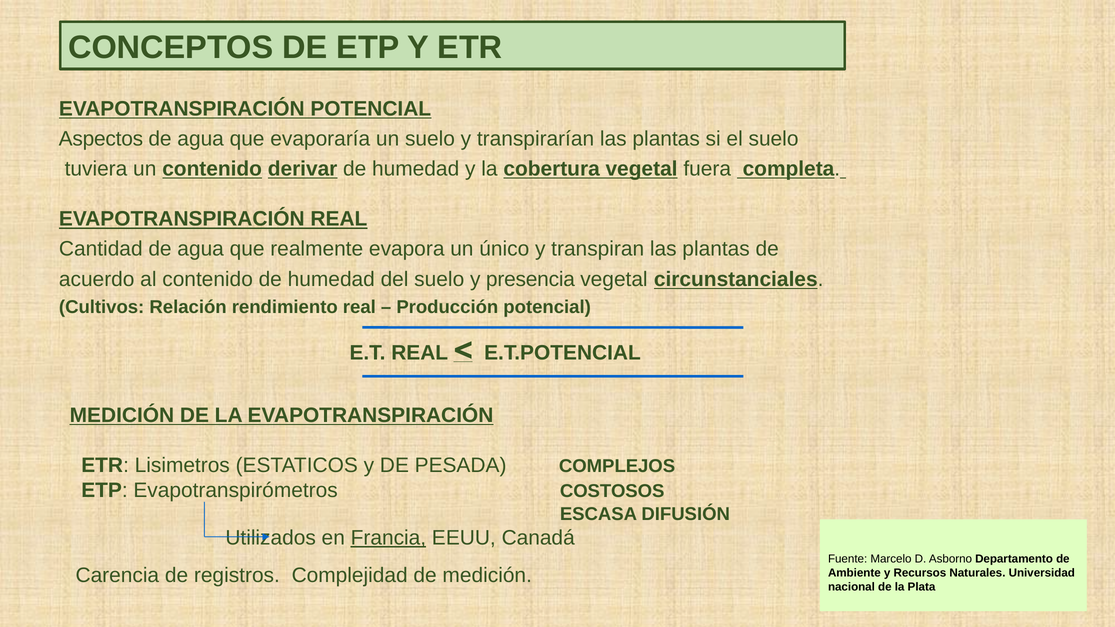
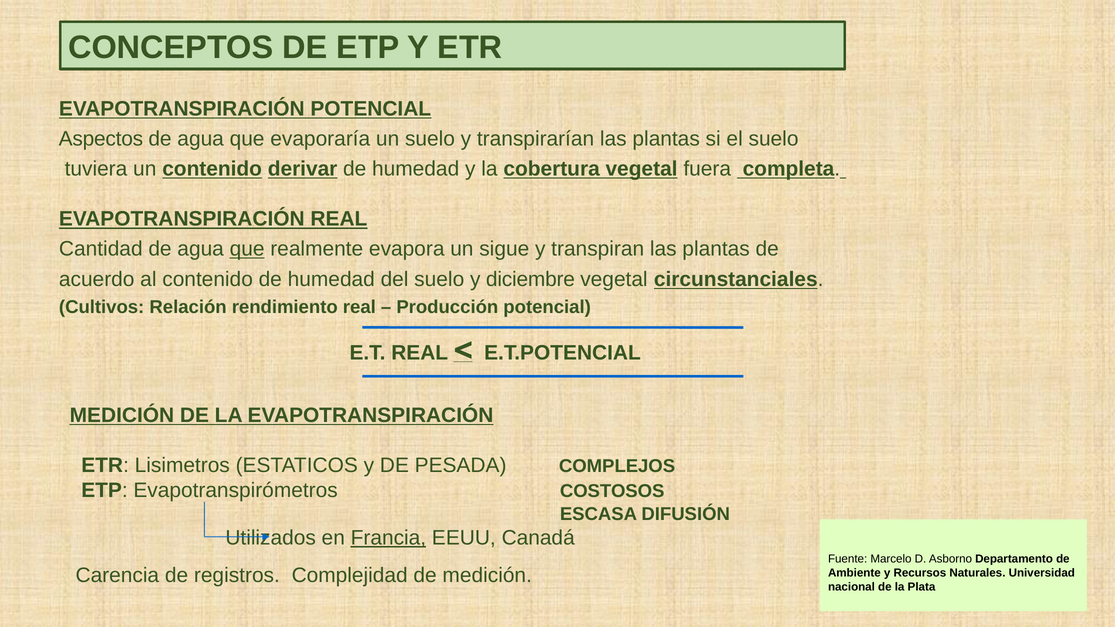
que at (247, 249) underline: none -> present
único: único -> sigue
presencia: presencia -> diciembre
